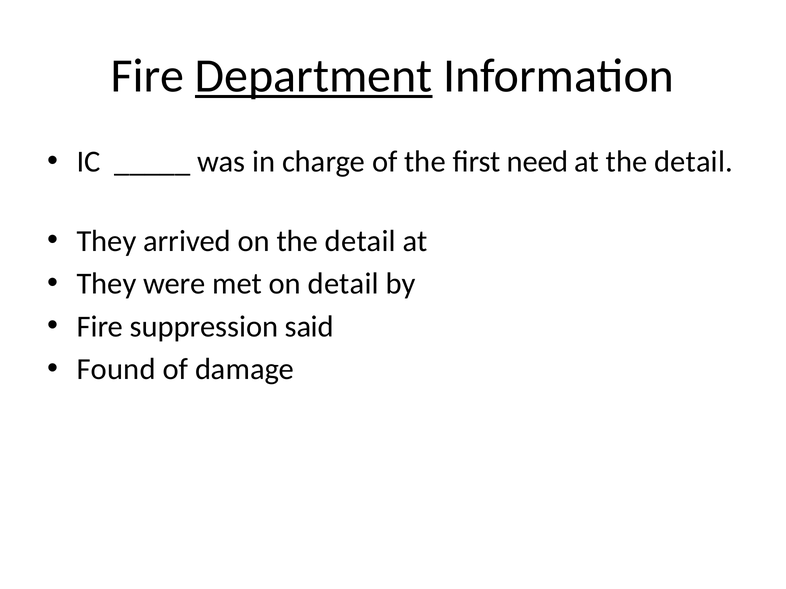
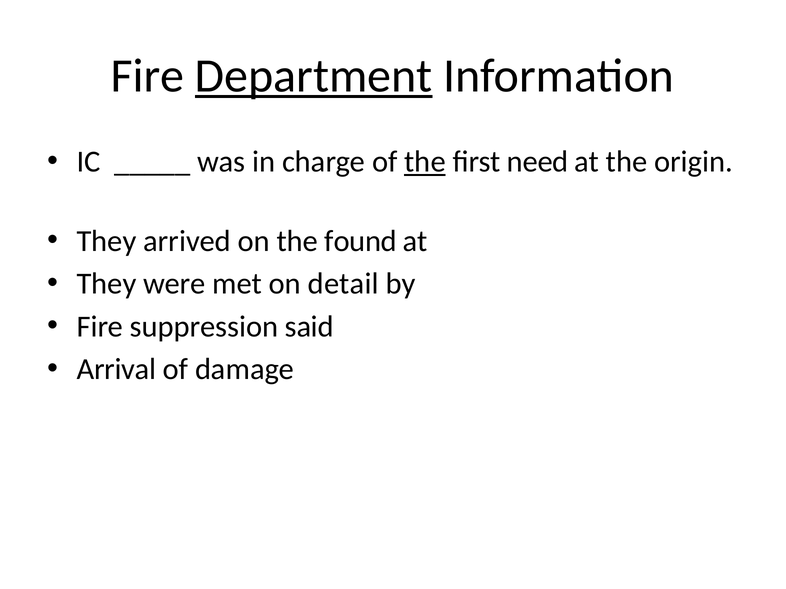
the at (425, 162) underline: none -> present
at the detail: detail -> origin
on the detail: detail -> found
Found: Found -> Arrival
